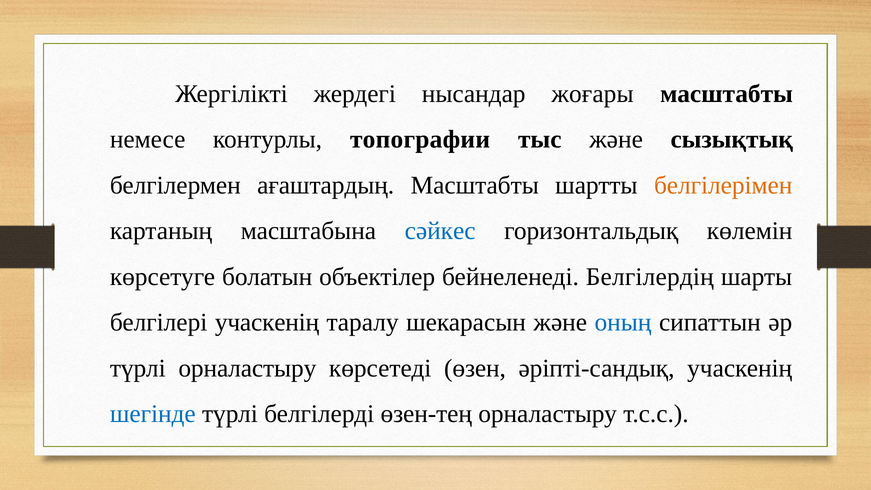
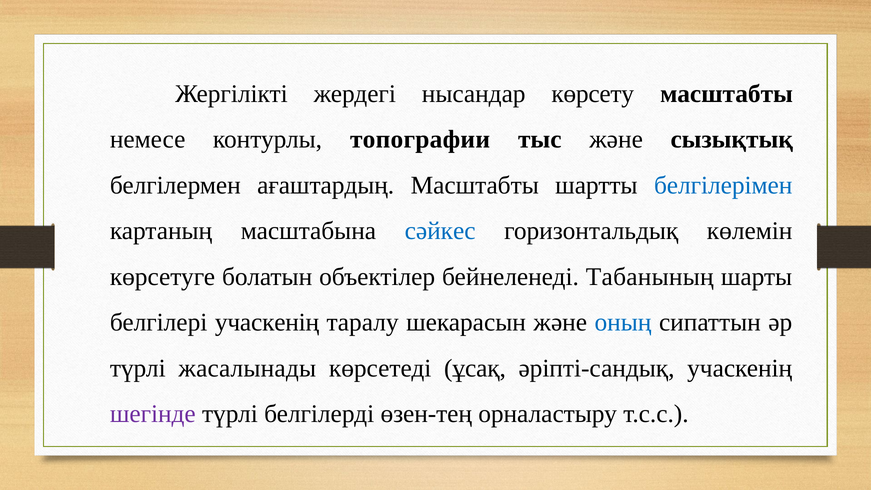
жоғары: жоғары -> көрсету
белгілерімен colour: orange -> blue
Белгілердің: Белгілердің -> Табанының
түрлі орналастыру: орналастыру -> жасалынады
өзен: өзен -> ұсақ
шегінде colour: blue -> purple
